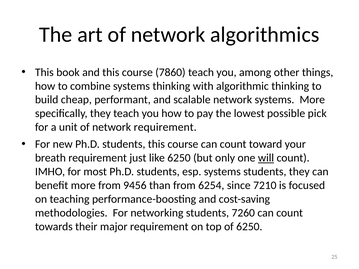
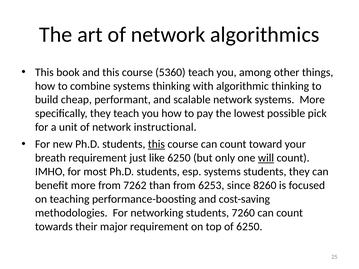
7860: 7860 -> 5360
network requirement: requirement -> instructional
this at (156, 144) underline: none -> present
9456: 9456 -> 7262
6254: 6254 -> 6253
7210: 7210 -> 8260
